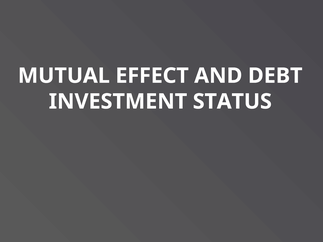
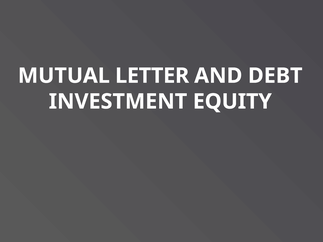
EFFECT: EFFECT -> LETTER
STATUS: STATUS -> EQUITY
